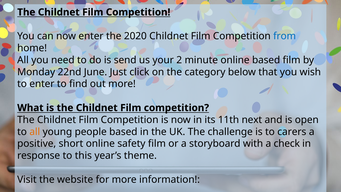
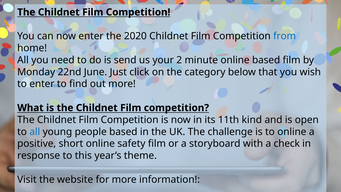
next: next -> kind
all at (35, 132) colour: orange -> blue
to carers: carers -> online
